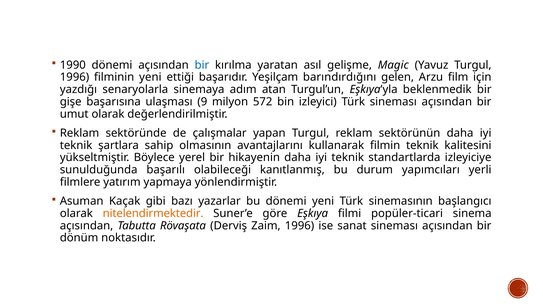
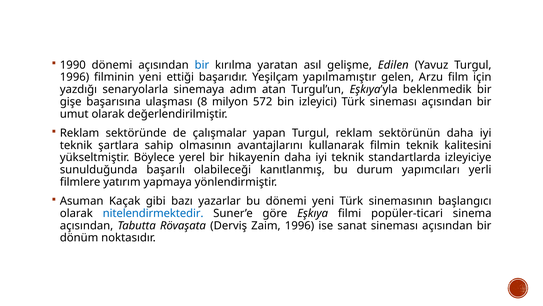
Magic: Magic -> Edilen
barındırdığını: barındırdığını -> yapılmamıştır
9: 9 -> 8
nitelendirmektedir colour: orange -> blue
